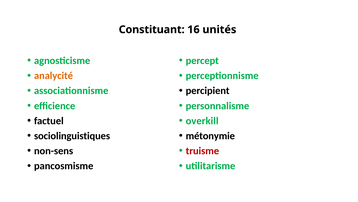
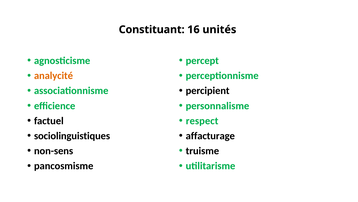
overkill: overkill -> respect
métonymie: métonymie -> affacturage
truisme colour: red -> black
